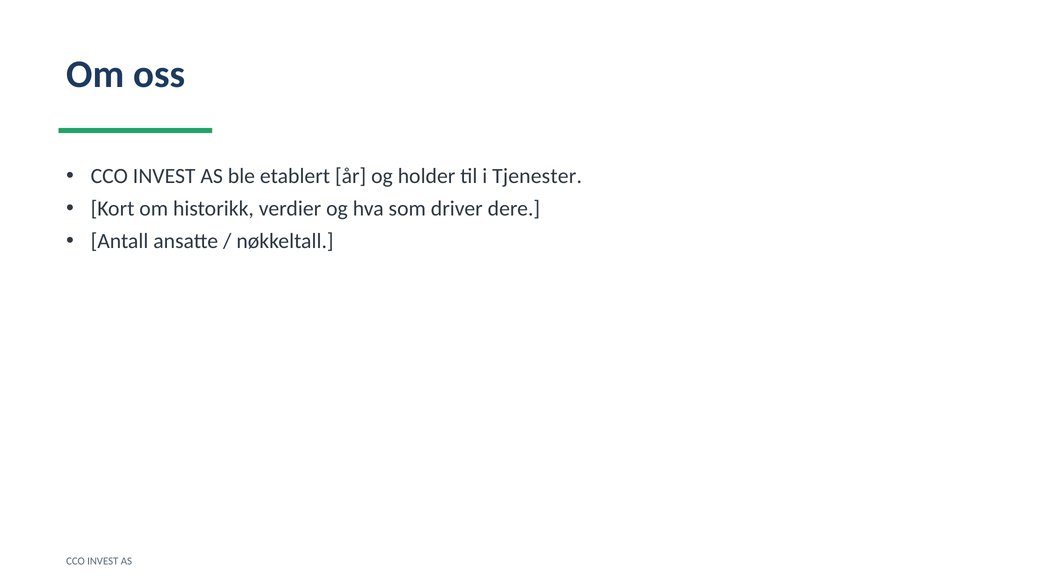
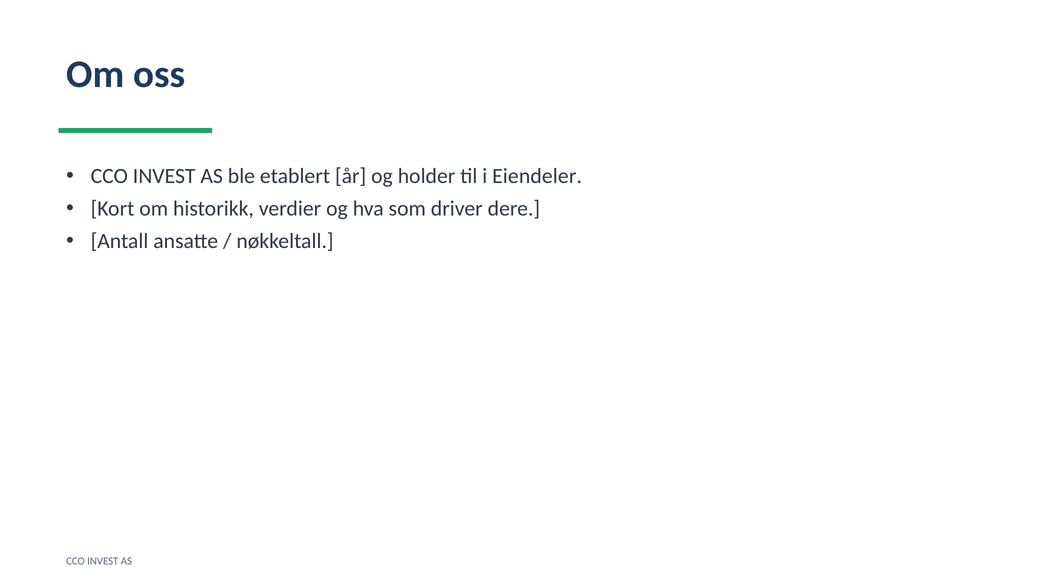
Tjenester: Tjenester -> Eiendeler
